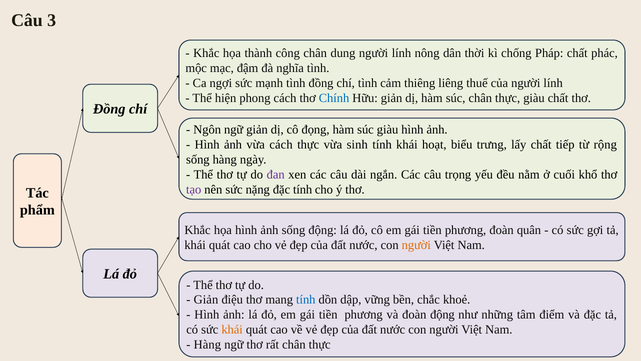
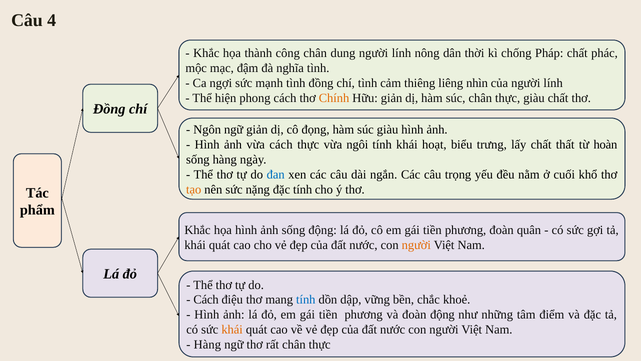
3: 3 -> 4
thuế: thuế -> nhìn
Chính colour: blue -> orange
sinh: sinh -> ngôi
tiếp: tiếp -> thất
rộng: rộng -> hoàn
đan colour: purple -> blue
tạo colour: purple -> orange
Giản at (206, 300): Giản -> Cách
